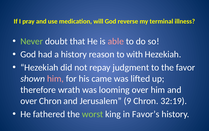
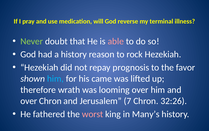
with: with -> rock
judgment: judgment -> prognosis
him at (55, 78) colour: pink -> light blue
9: 9 -> 7
32:19: 32:19 -> 32:26
worst colour: light green -> pink
Favor’s: Favor’s -> Many’s
